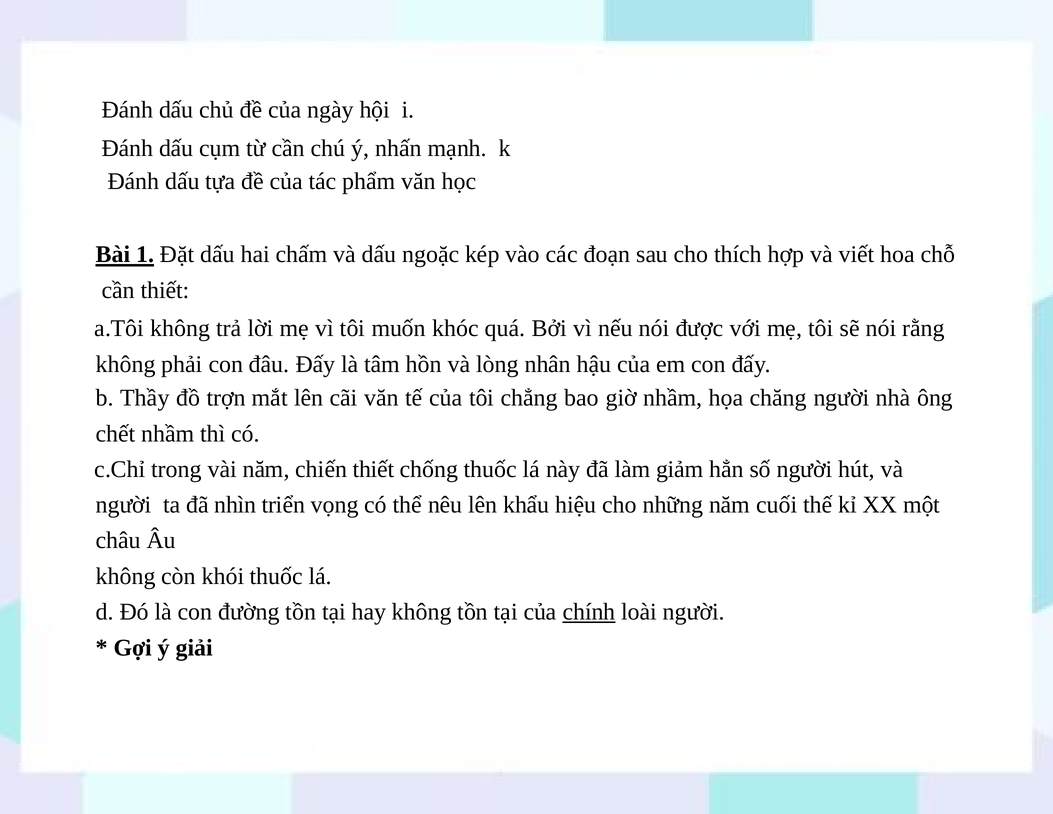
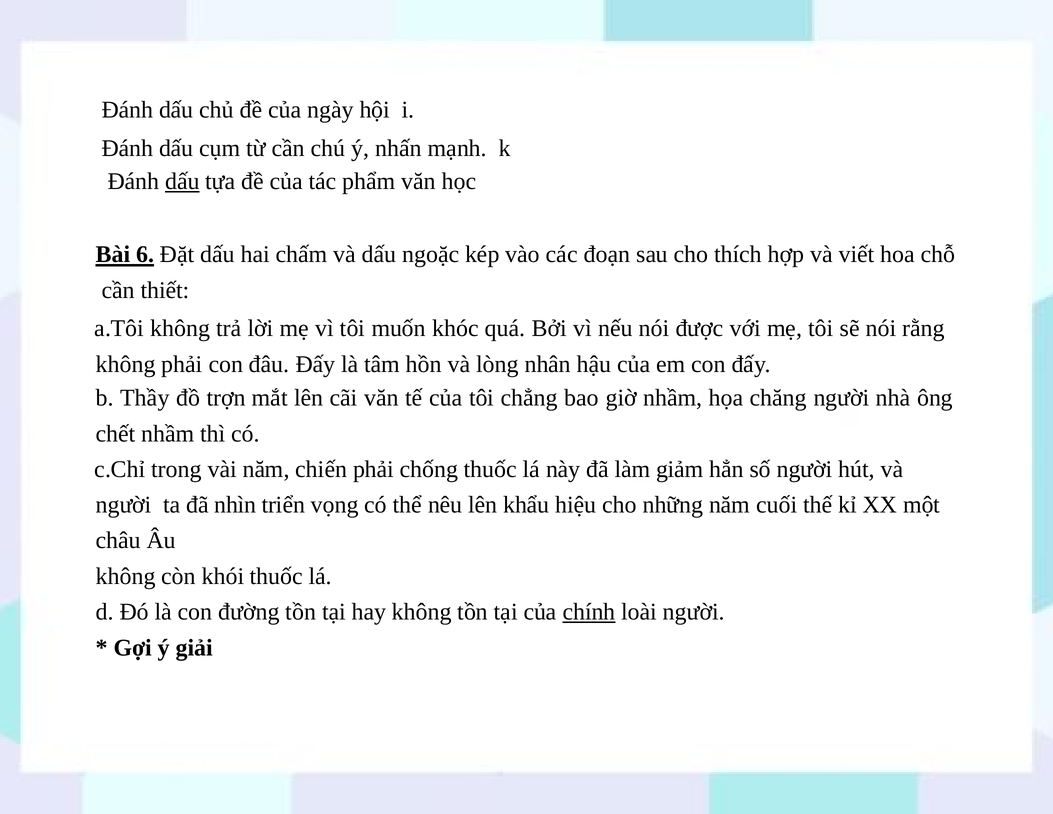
dấu at (182, 182) underline: none -> present
1: 1 -> 6
chiến thiết: thiết -> phải
